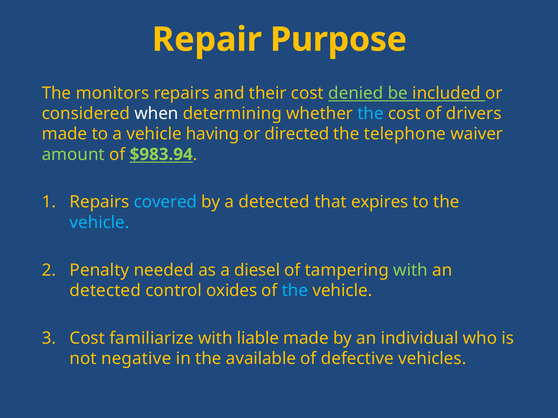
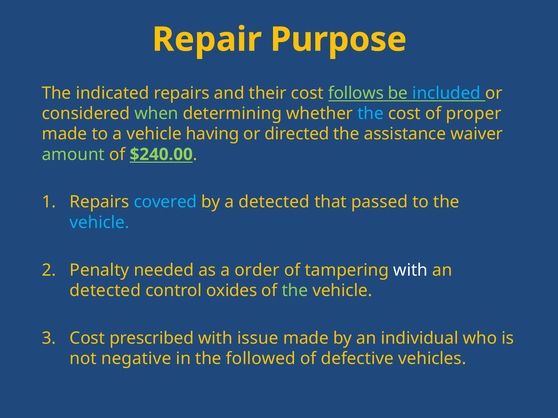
monitors: monitors -> indicated
denied: denied -> follows
included colour: yellow -> light blue
when colour: white -> light green
drivers: drivers -> proper
telephone: telephone -> assistance
$983.94: $983.94 -> $240.00
expires: expires -> passed
diesel: diesel -> order
with at (411, 270) colour: light green -> white
the at (295, 291) colour: light blue -> light green
familiarize: familiarize -> prescribed
liable: liable -> issue
available: available -> followed
